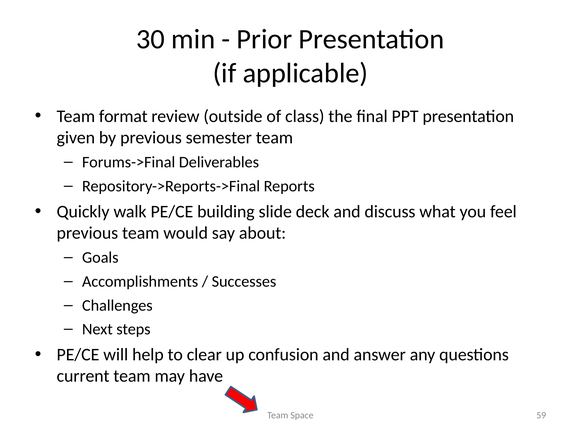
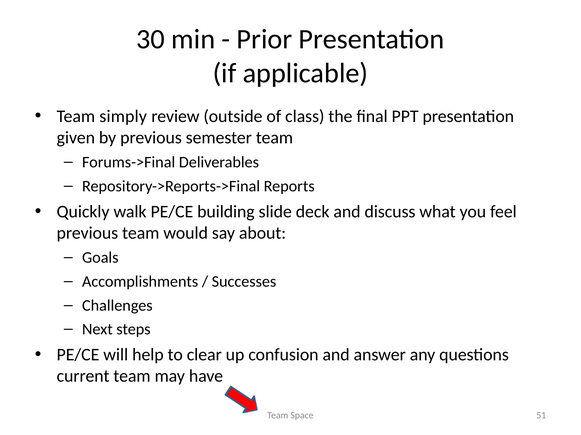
format: format -> simply
59: 59 -> 51
